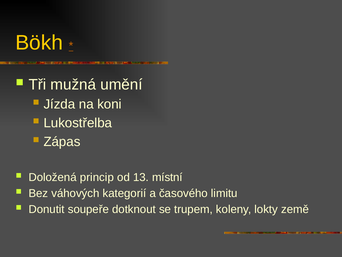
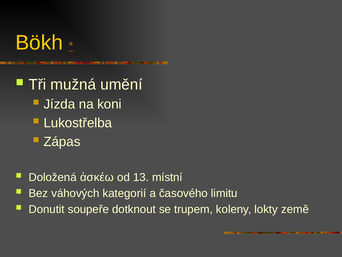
princip: princip -> ἀσκέω
